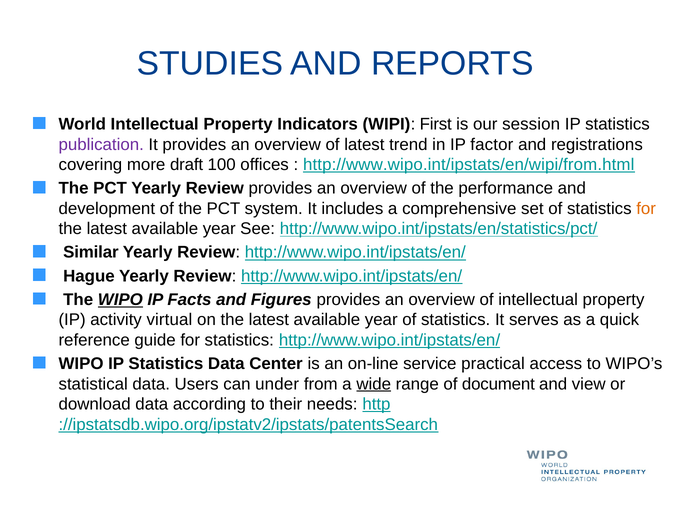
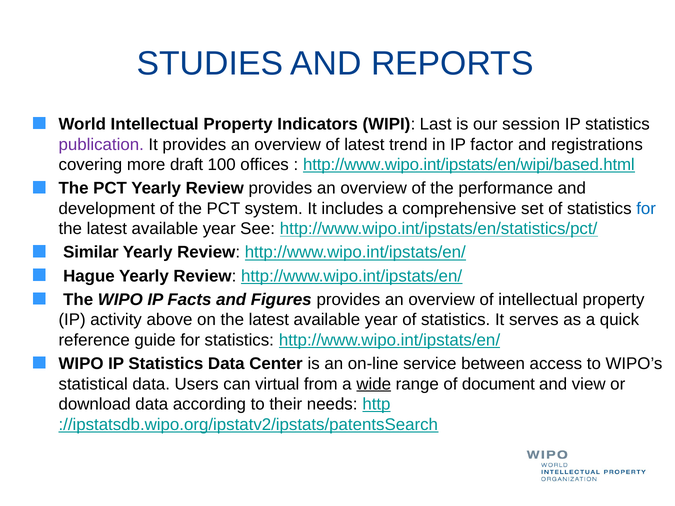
First: First -> Last
http://www.wipo.int/ipstats/en/wipi/from.html: http://www.wipo.int/ipstats/en/wipi/from.html -> http://www.wipo.int/ipstats/en/wipi/based.html
for at (646, 209) colour: orange -> blue
WIPO at (120, 300) underline: present -> none
virtual: virtual -> above
practical: practical -> between
under: under -> virtual
